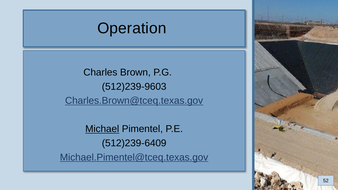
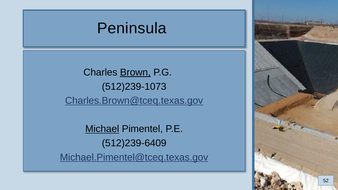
Operation: Operation -> Peninsula
Brown underline: none -> present
512)239-9603: 512)239-9603 -> 512)239-1073
